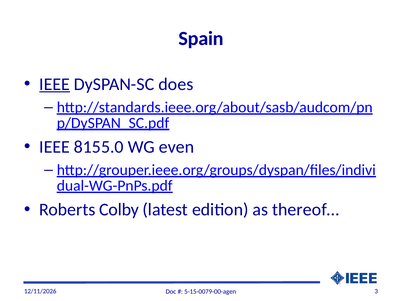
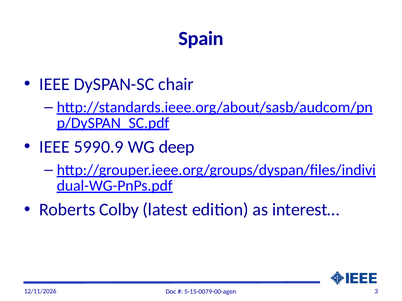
IEEE at (55, 84) underline: present -> none
does: does -> chair
8155.0: 8155.0 -> 5990.9
even: even -> deep
thereof…: thereof… -> interest…
